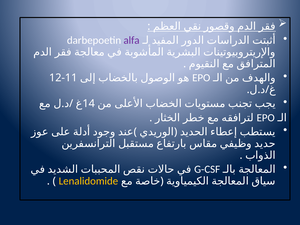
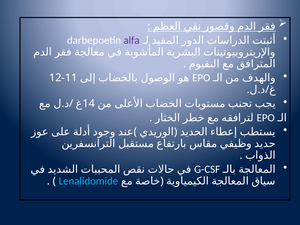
Lenalidomide colour: yellow -> light blue
